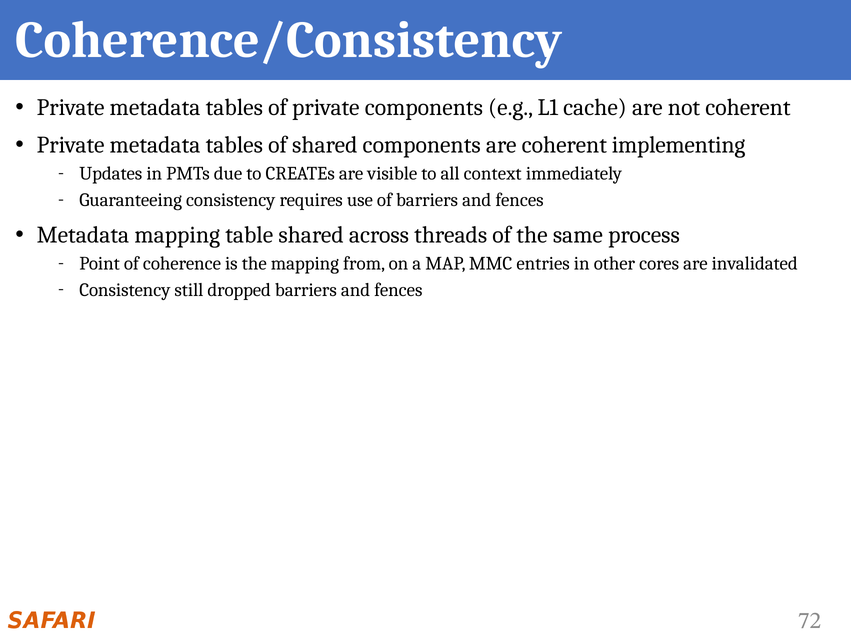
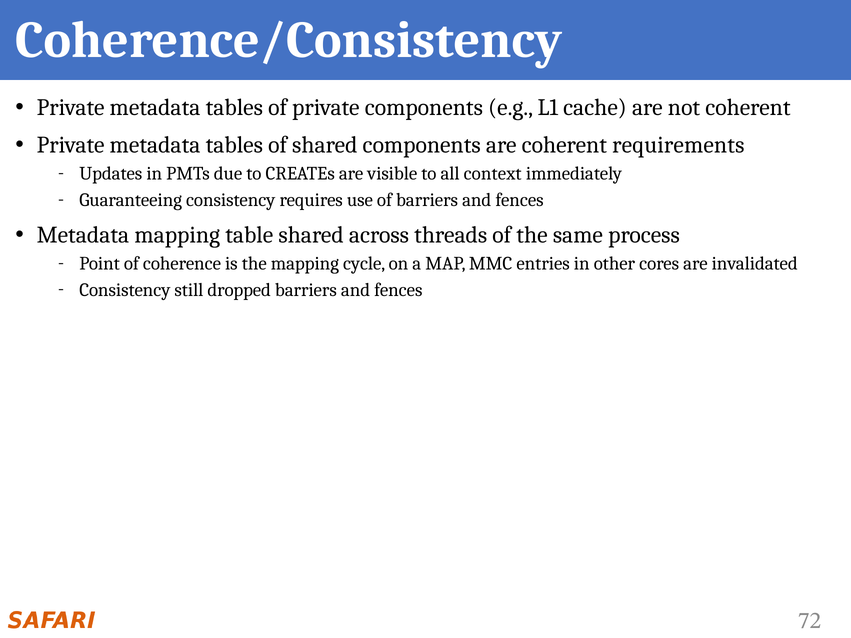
implementing: implementing -> requirements
from: from -> cycle
